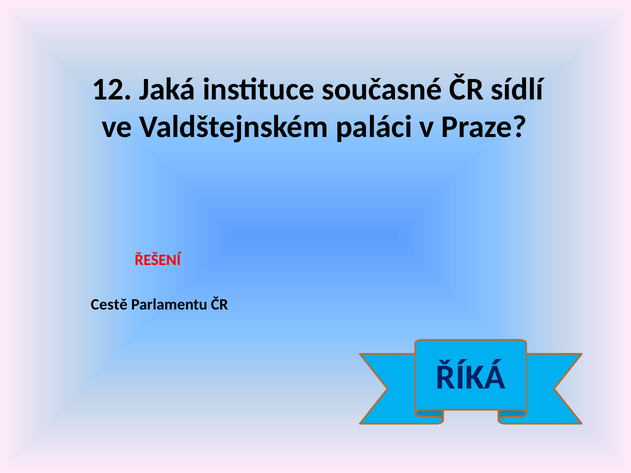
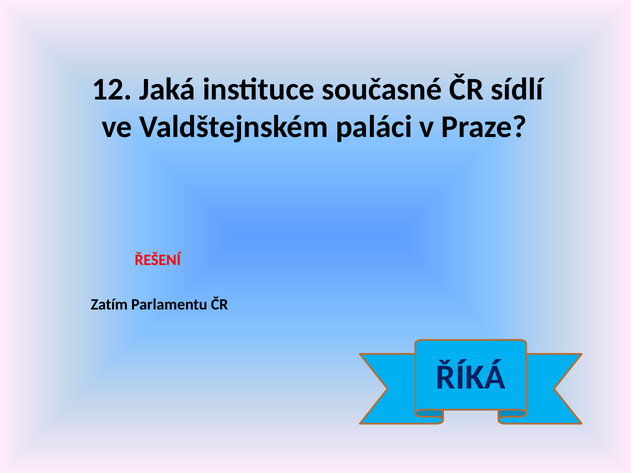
Cestě: Cestě -> Zatím
